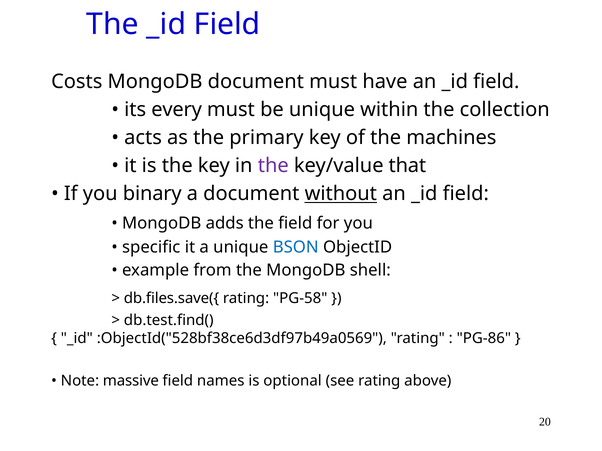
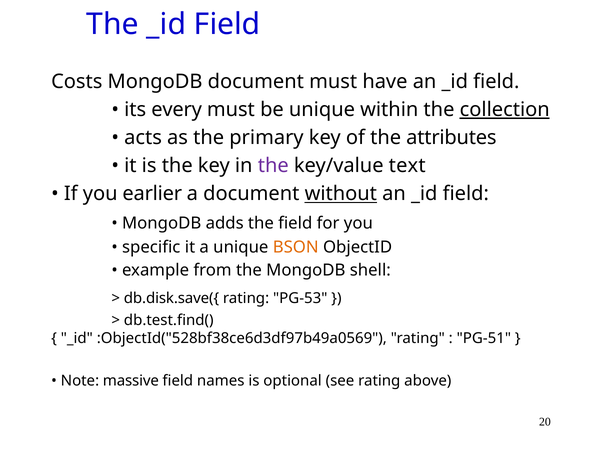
collection underline: none -> present
machines: machines -> attributes
that: that -> text
binary: binary -> earlier
BSON colour: blue -> orange
db.files.save({: db.files.save({ -> db.disk.save({
PG-58: PG-58 -> PG-53
PG-86: PG-86 -> PG-51
